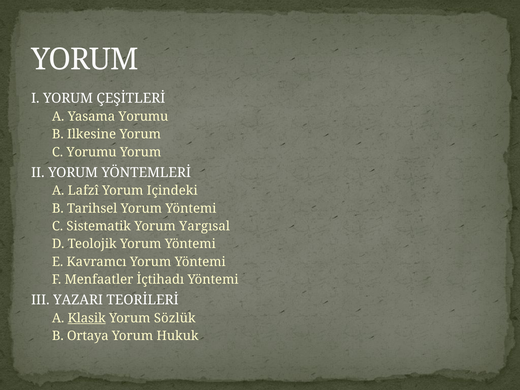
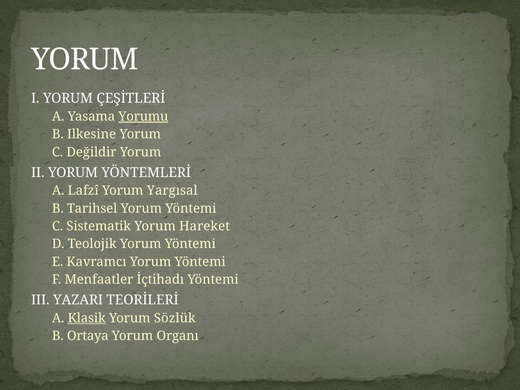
Yorumu at (143, 117) underline: none -> present
C Yorumu: Yorumu -> Değildir
Içindeki: Içindeki -> Yargısal
Yargısal: Yargısal -> Hareket
Hukuk: Hukuk -> Organı
